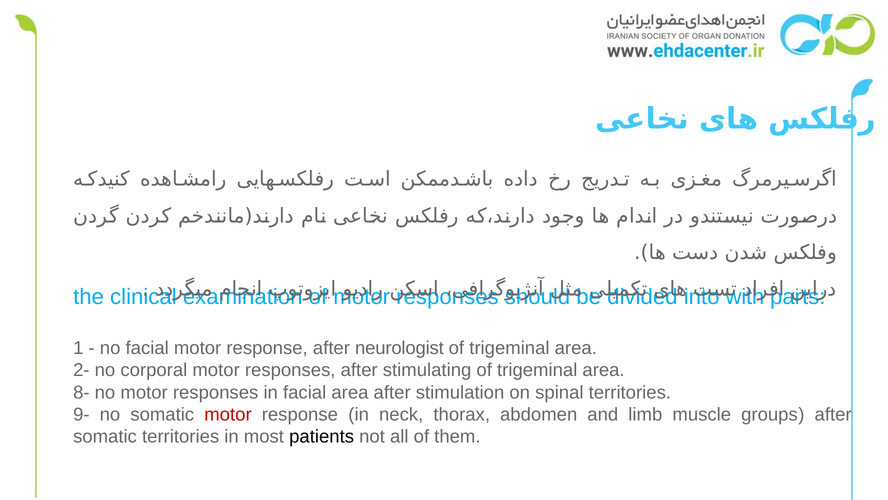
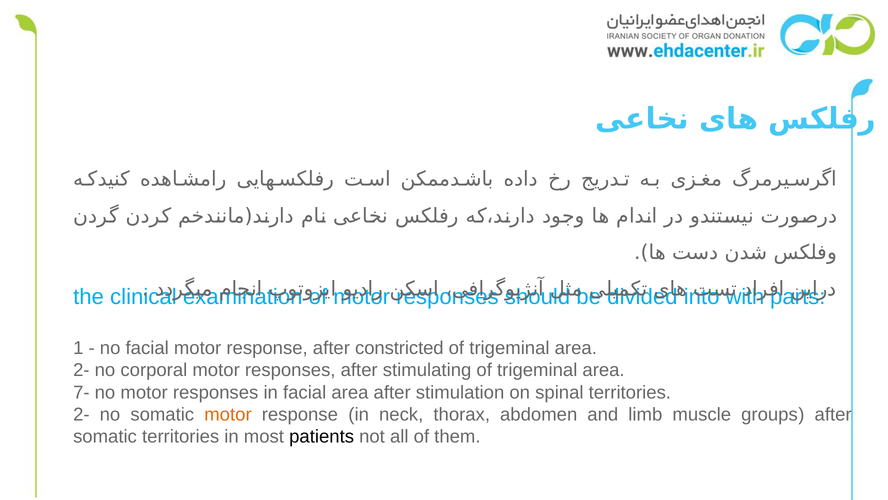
neurologist: neurologist -> constricted
8-: 8- -> 7-
9- at (81, 414): 9- -> 2-
motor at (228, 414) colour: red -> orange
